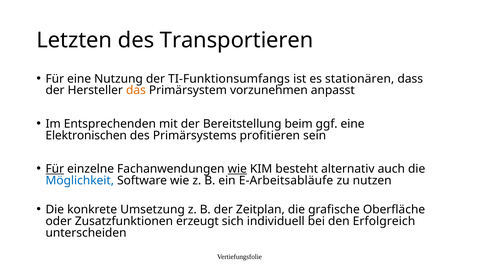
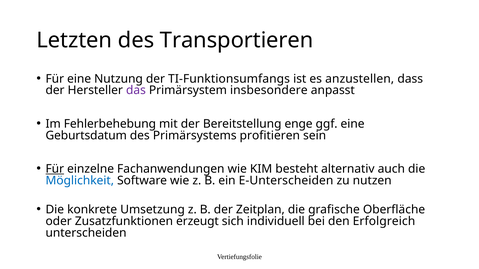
stationären: stationären -> anzustellen
das colour: orange -> purple
vorzunehmen: vorzunehmen -> insbesondere
Entsprechenden: Entsprechenden -> Fehlerbehebung
beim: beim -> enge
Elektronischen: Elektronischen -> Geburtsdatum
wie at (237, 169) underline: present -> none
E-Arbeitsabläufe: E-Arbeitsabläufe -> E-Unterscheiden
